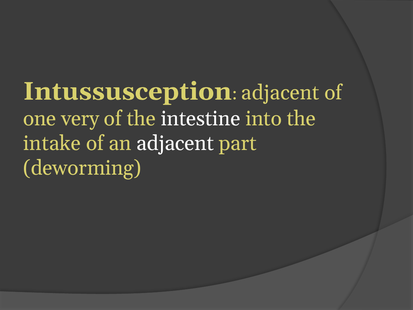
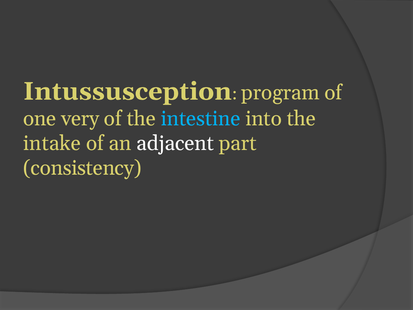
adjacent at (280, 93): adjacent -> program
intestine colour: white -> light blue
deworming: deworming -> consistency
